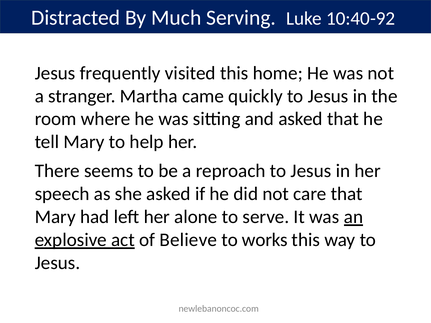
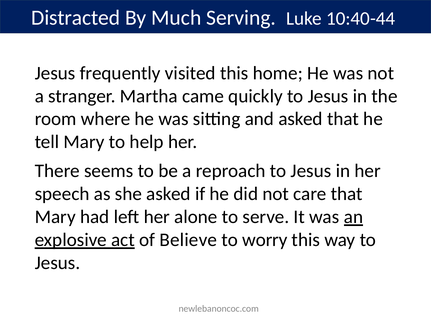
10:40-92: 10:40-92 -> 10:40-44
works: works -> worry
